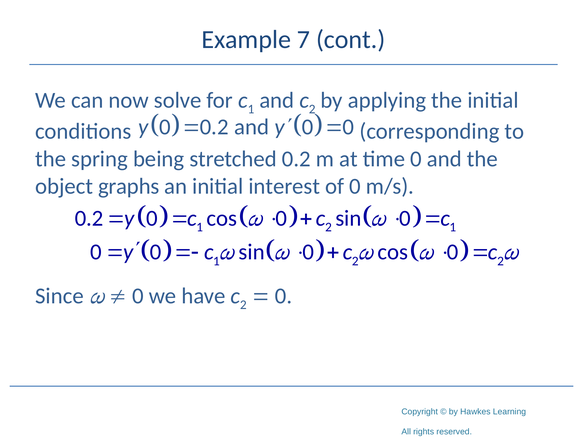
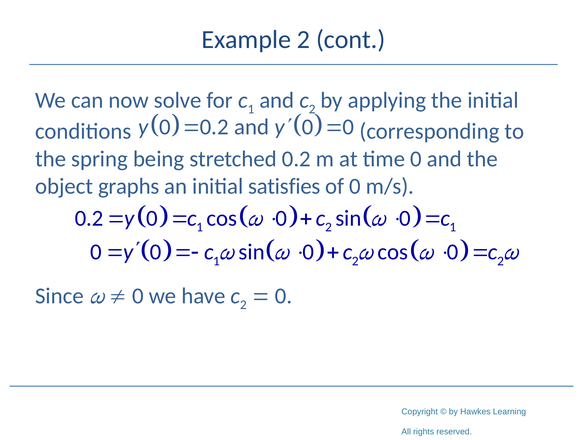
Example 7: 7 -> 2
interest: interest -> satisfies
